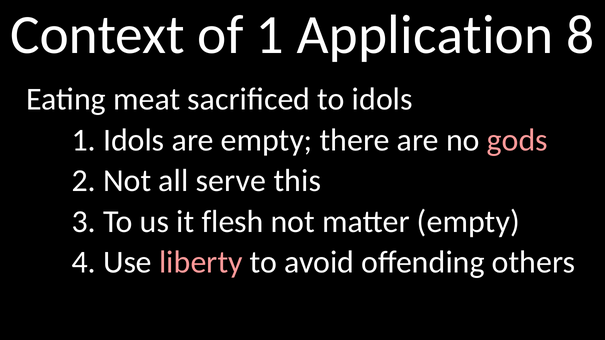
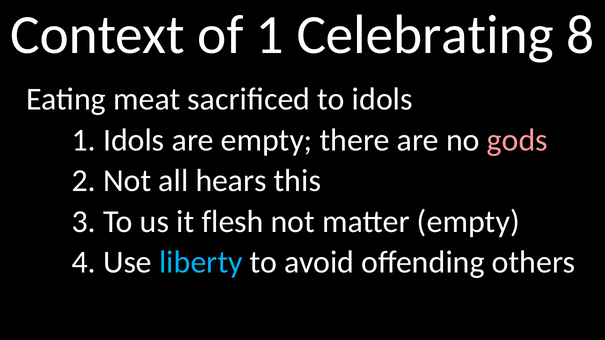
Application: Application -> Celebrating
serve: serve -> hears
liberty colour: pink -> light blue
